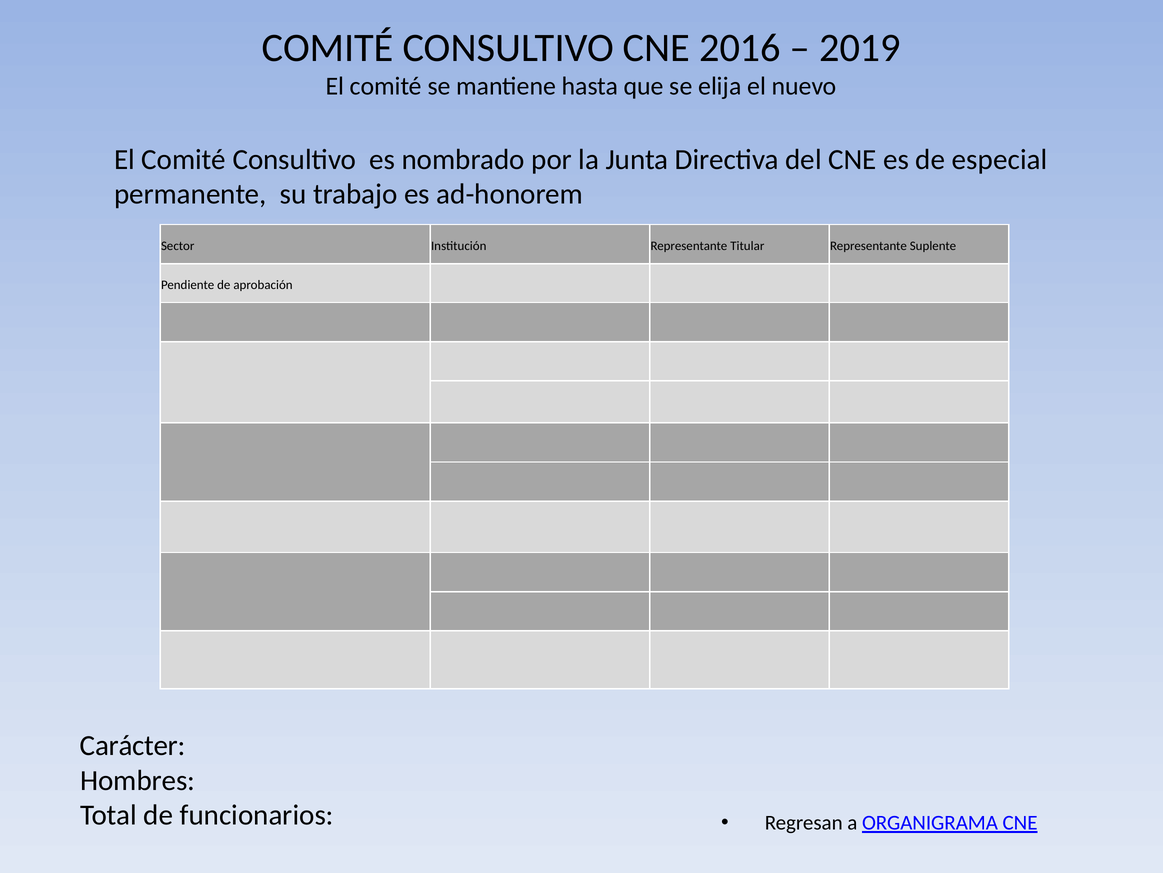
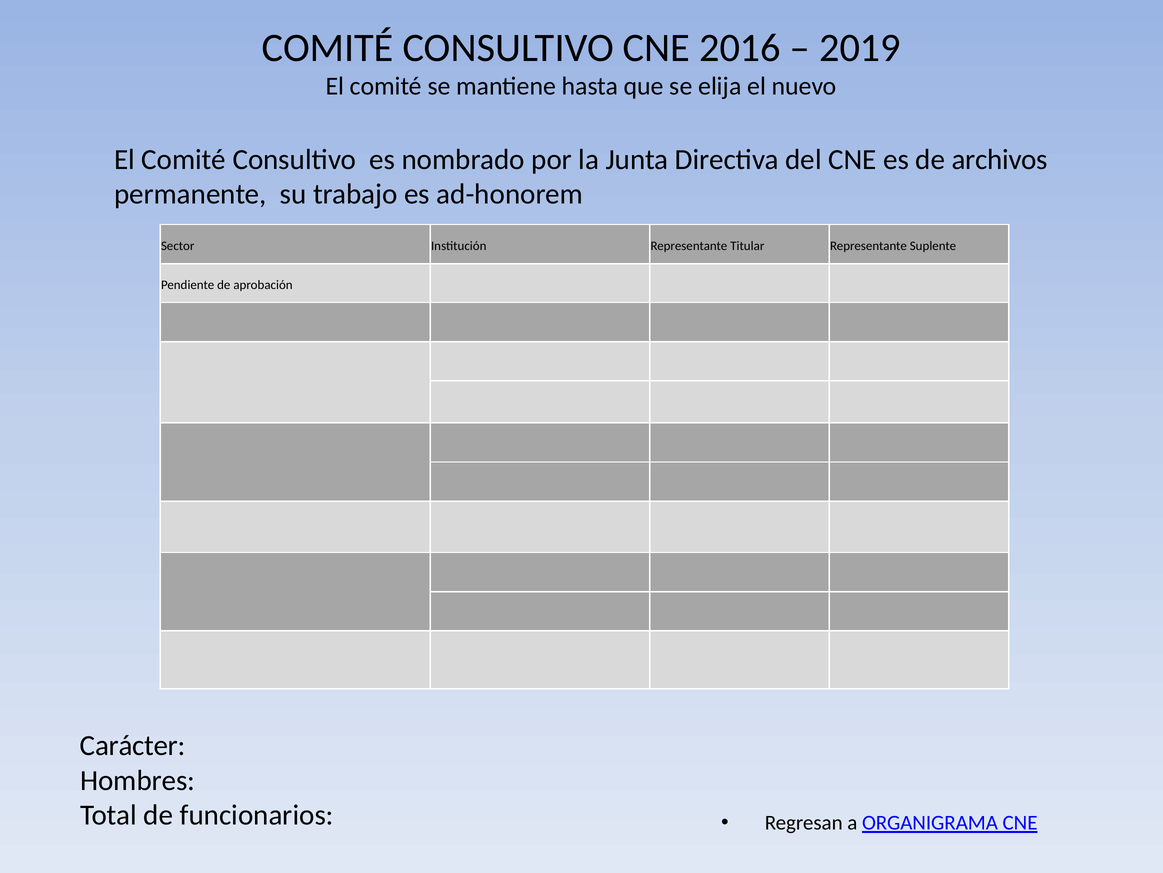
especial: especial -> archivos
